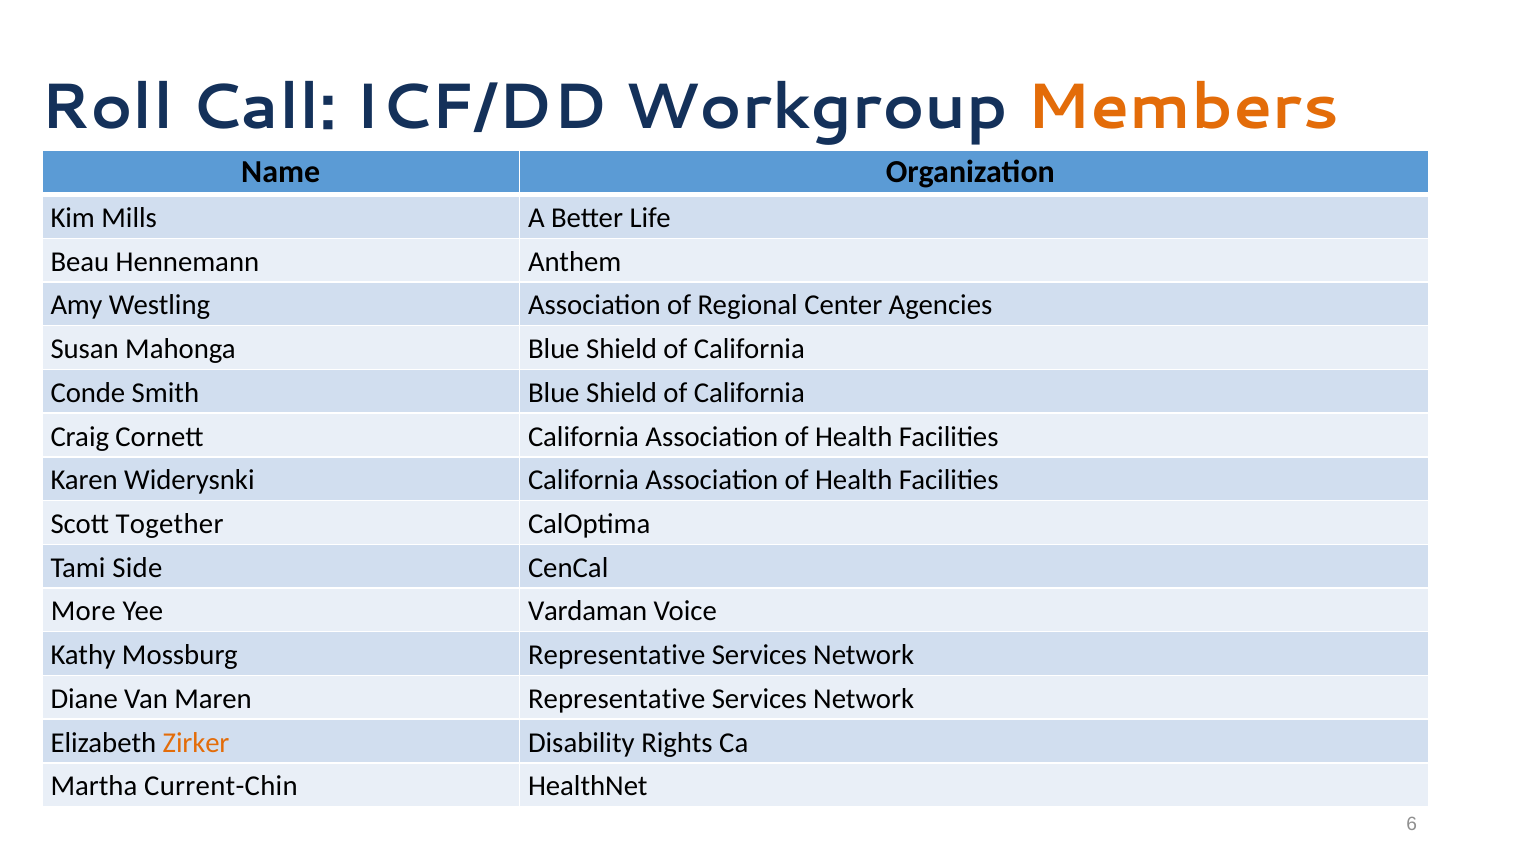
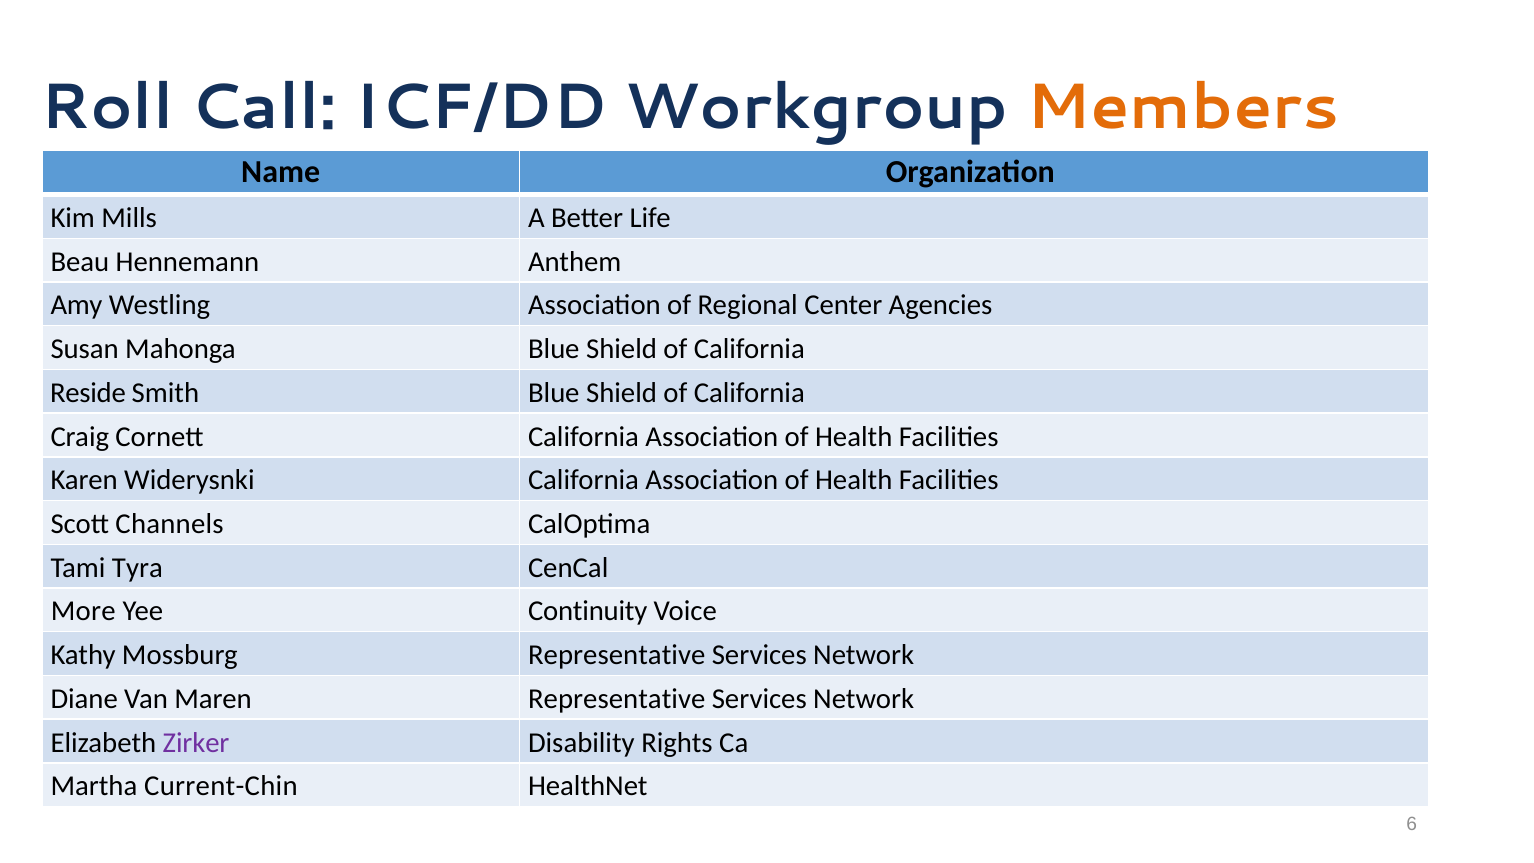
Conde: Conde -> Reside
Together: Together -> Channels
Side: Side -> Tyra
Vardaman: Vardaman -> Continuity
Zirker colour: orange -> purple
